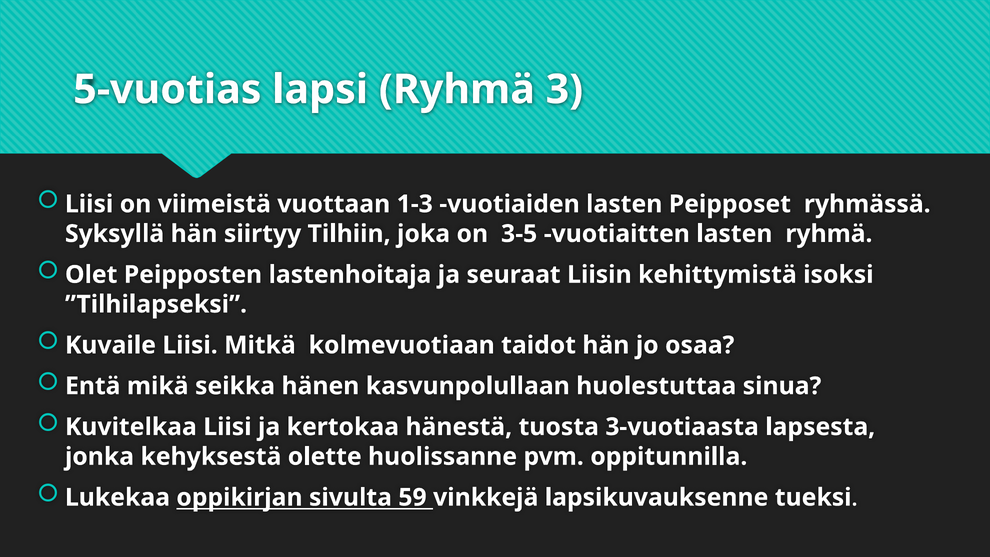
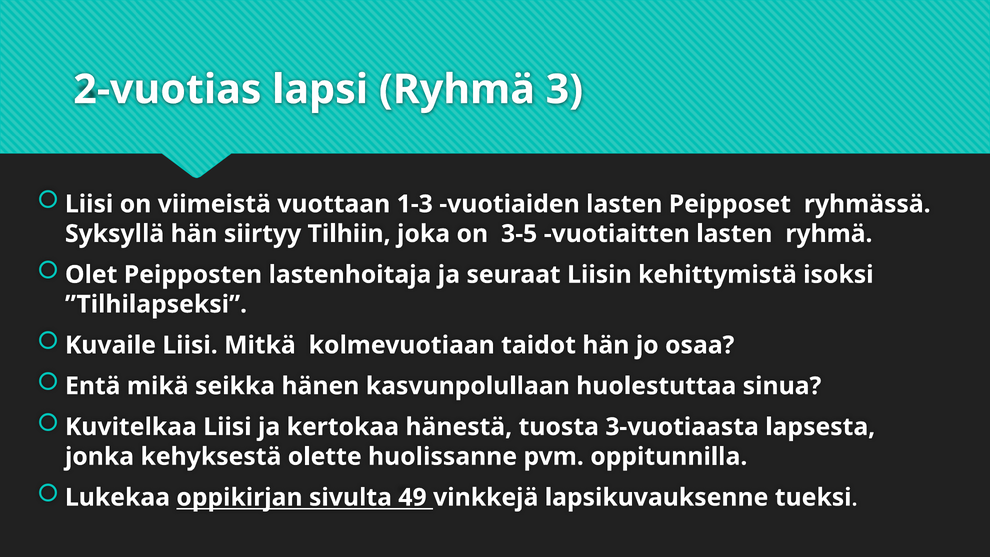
5-vuotias: 5-vuotias -> 2-vuotias
59: 59 -> 49
